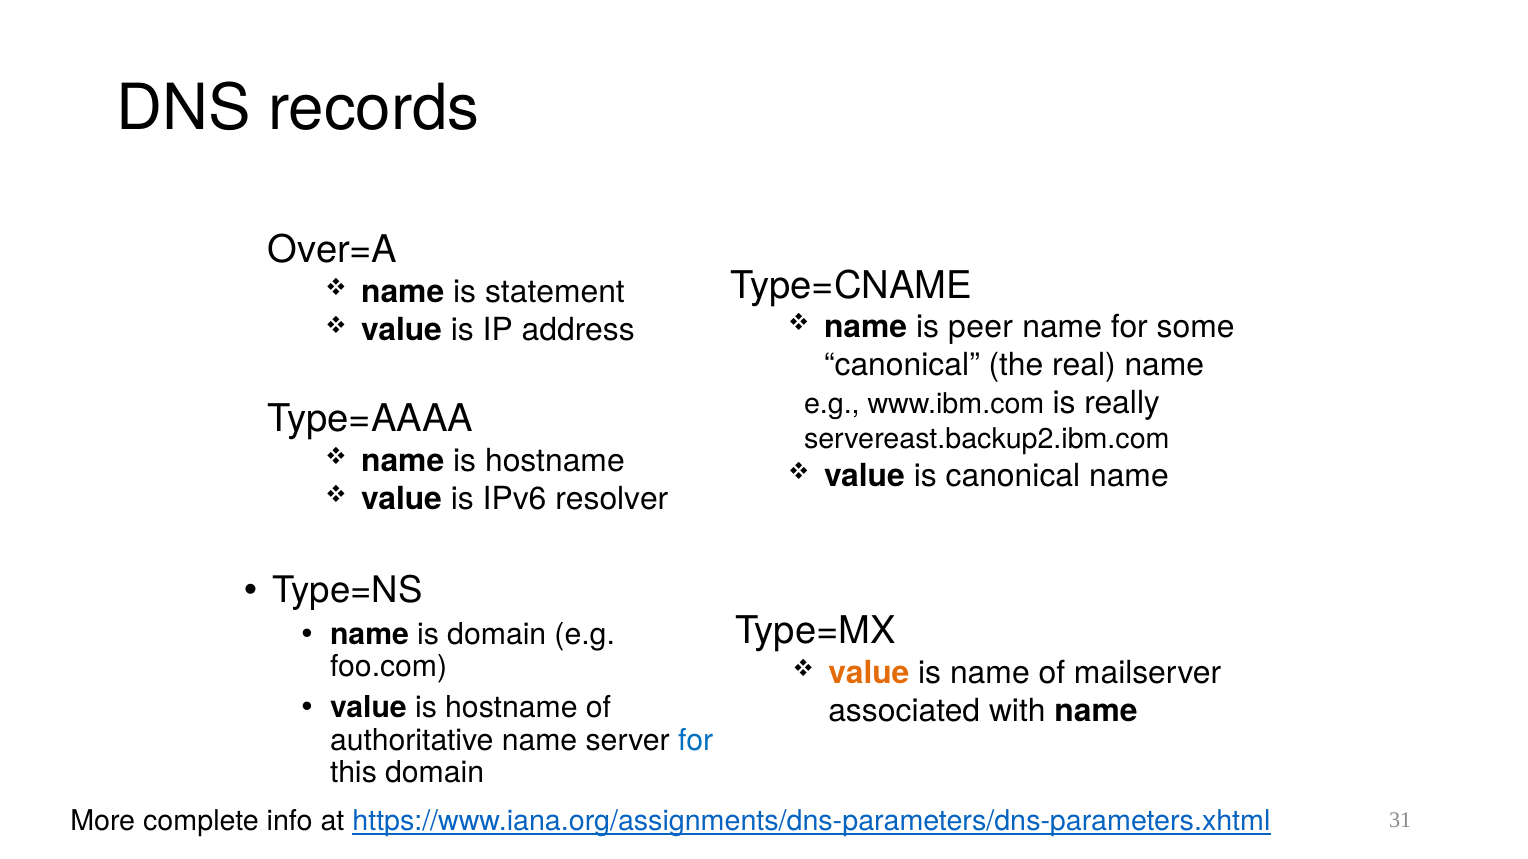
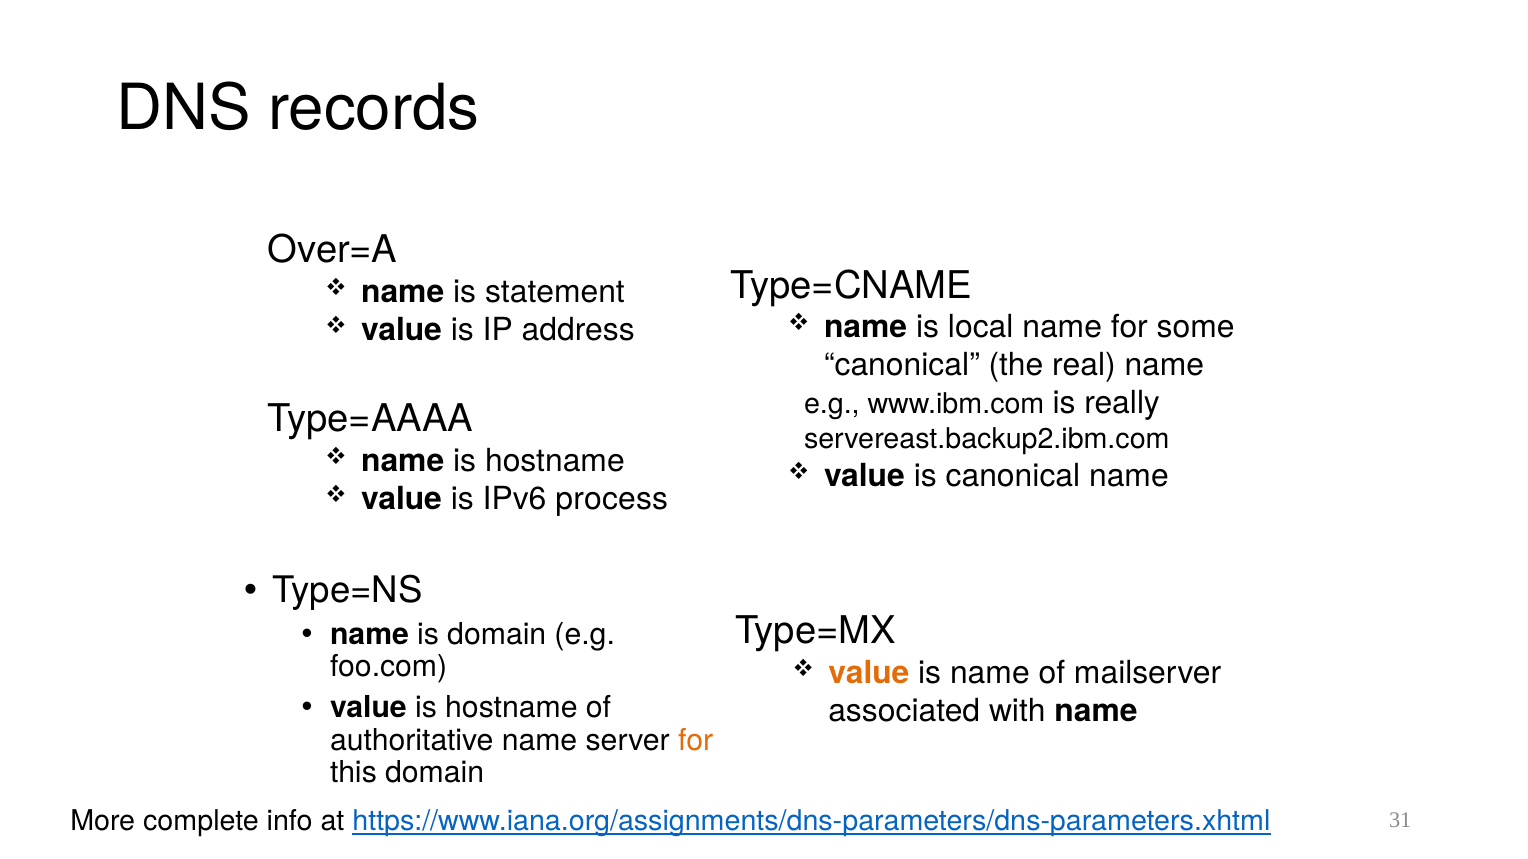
peer: peer -> local
resolver: resolver -> process
for at (696, 741) colour: blue -> orange
